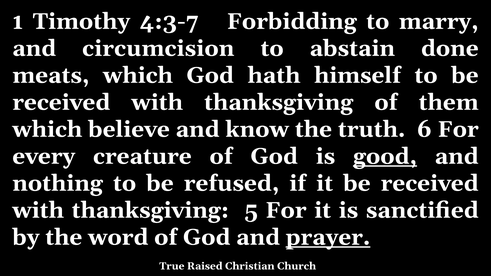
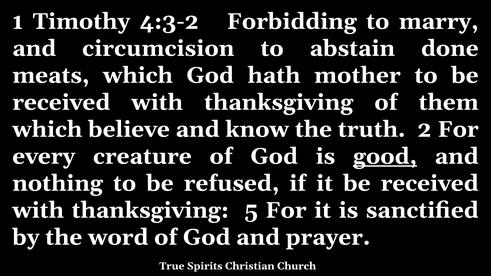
4:3-7: 4:3-7 -> 4:3-2
himself: himself -> mother
6: 6 -> 2
prayer underline: present -> none
Raised: Raised -> Spirits
